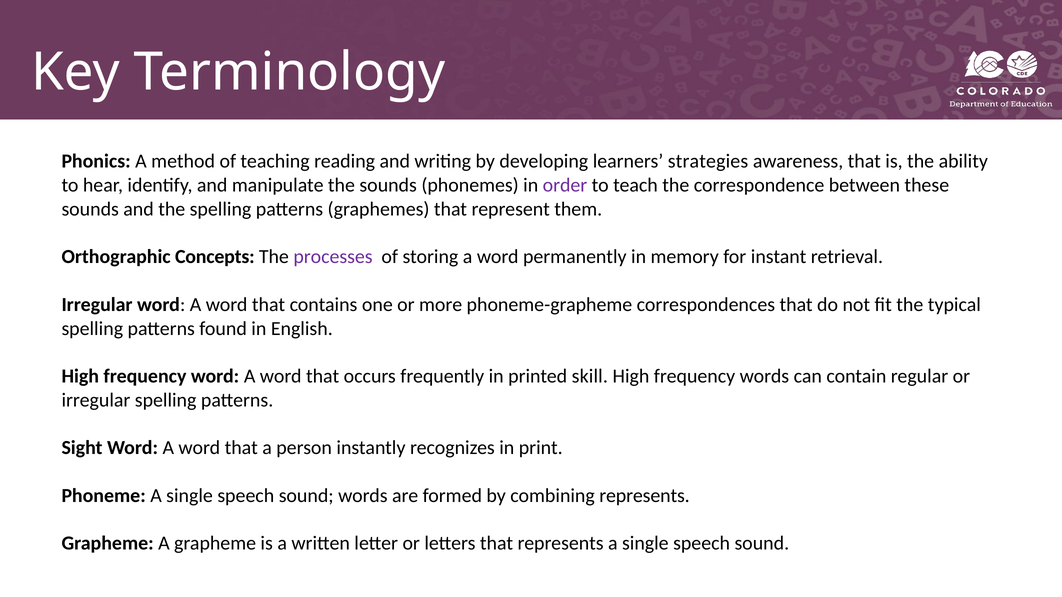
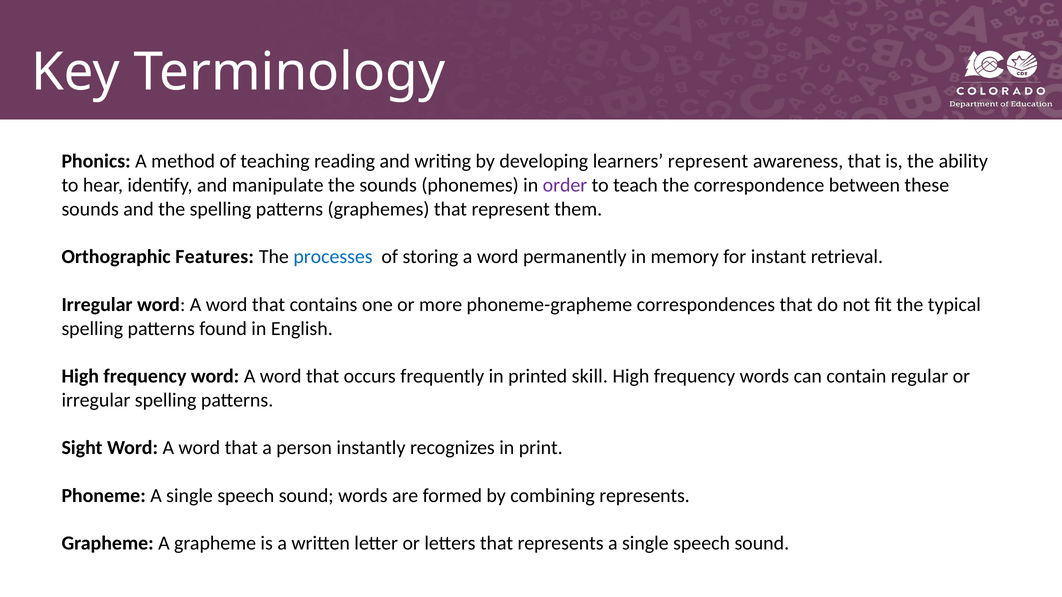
learners strategies: strategies -> represent
Concepts: Concepts -> Features
processes colour: purple -> blue
